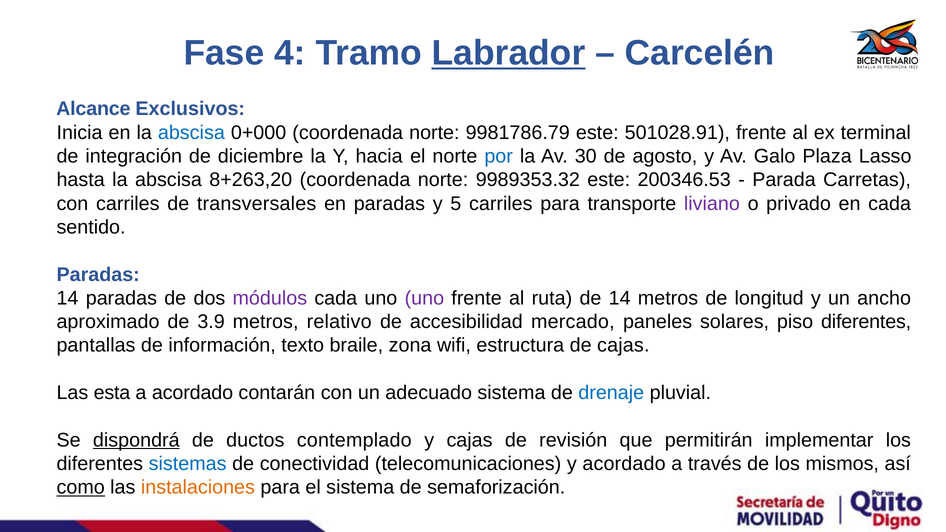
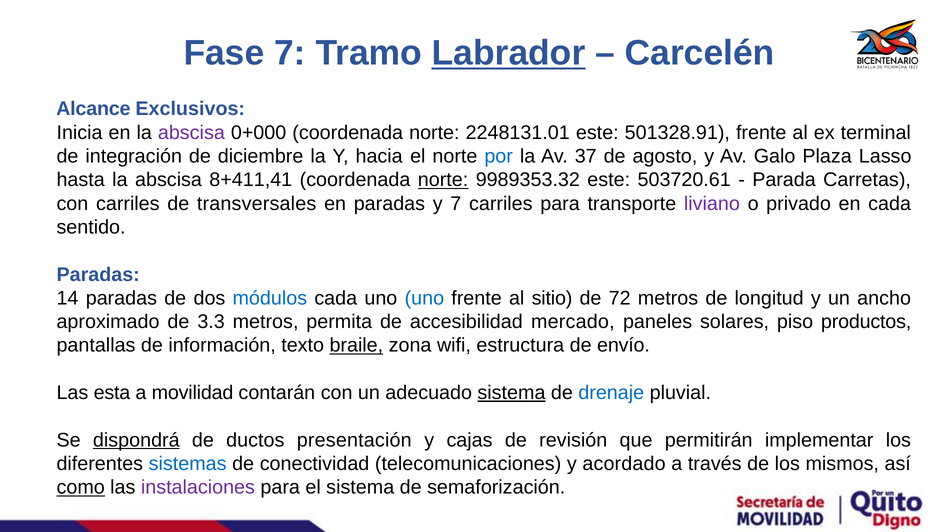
Fase 4: 4 -> 7
abscisa at (191, 133) colour: blue -> purple
9981786.79: 9981786.79 -> 2248131.01
501028.91: 501028.91 -> 501328.91
30: 30 -> 37
8+263,20: 8+263,20 -> 8+411,41
norte at (443, 180) underline: none -> present
200346.53: 200346.53 -> 503720.61
y 5: 5 -> 7
módulos colour: purple -> blue
uno at (424, 298) colour: purple -> blue
ruta: ruta -> sitio
de 14: 14 -> 72
3.9: 3.9 -> 3.3
relativo: relativo -> permita
piso diferentes: diferentes -> productos
braile underline: none -> present
de cajas: cajas -> envío
a acordado: acordado -> movilidad
sistema at (511, 393) underline: none -> present
contemplado: contemplado -> presentación
instalaciones colour: orange -> purple
